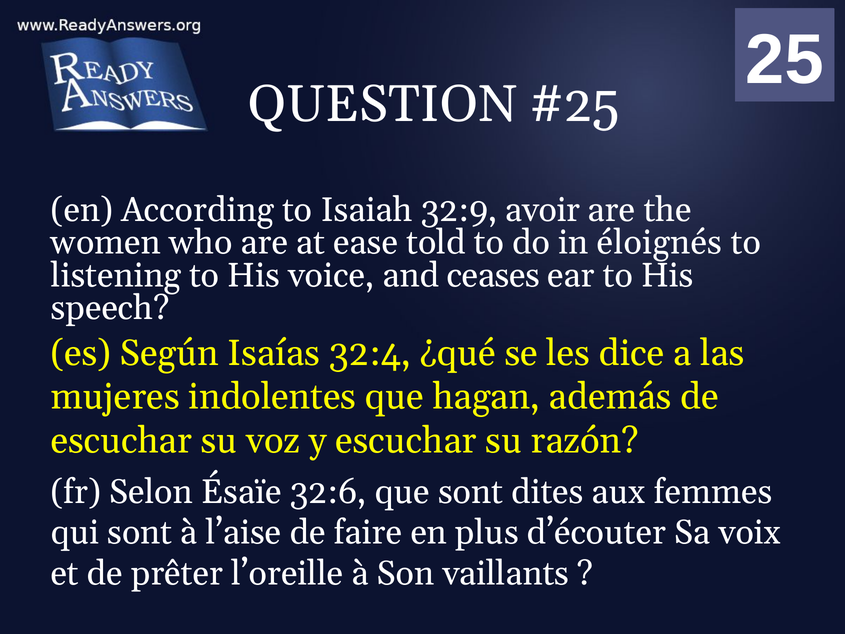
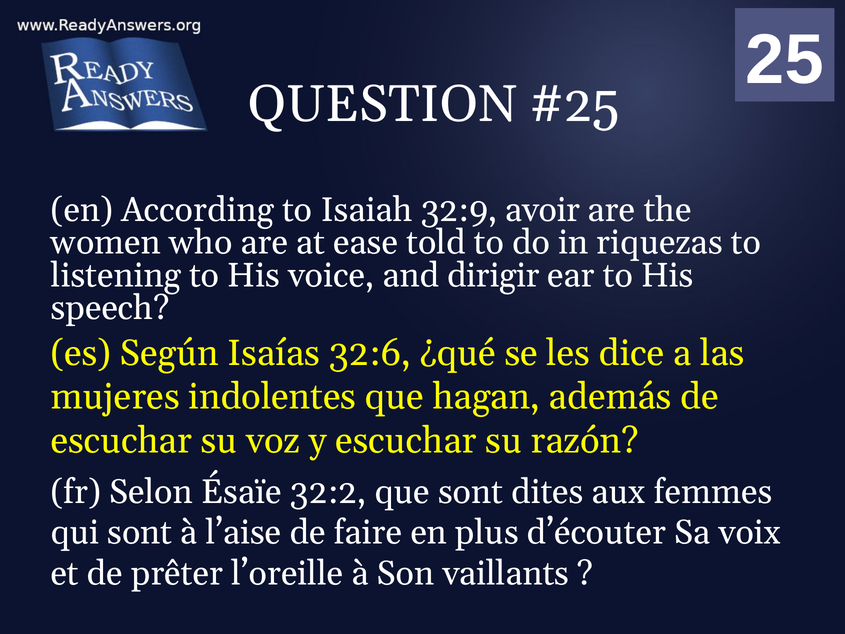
éloignés: éloignés -> riquezas
ceases: ceases -> dirigir
32:4: 32:4 -> 32:6
32:6: 32:6 -> 32:2
